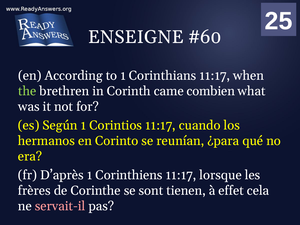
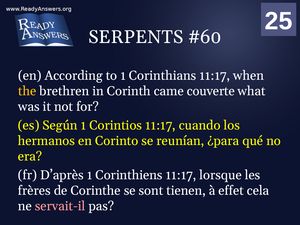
ENSEIGNE: ENSEIGNE -> SERPENTS
the colour: light green -> yellow
combien: combien -> couverte
